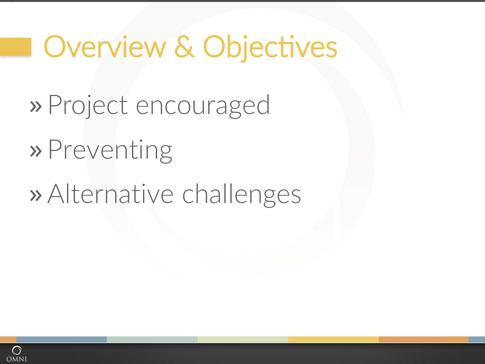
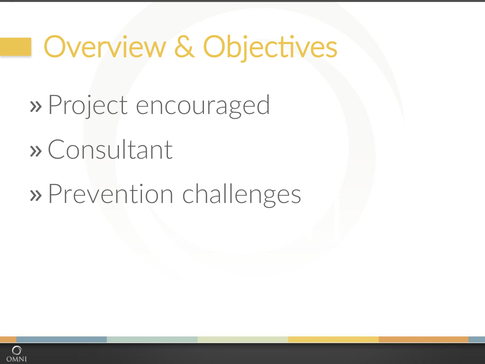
Preventing: Preventing -> Consultant
Alternative: Alternative -> Prevention
